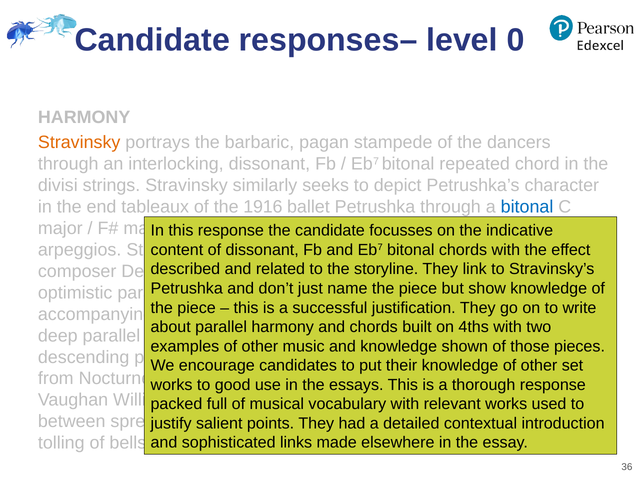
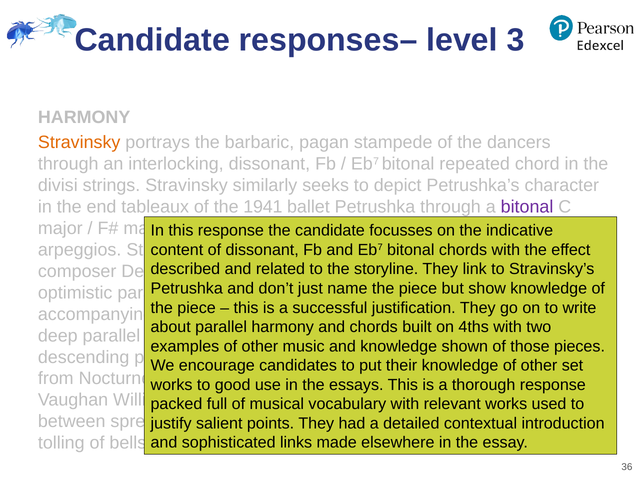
0: 0 -> 3
1916: 1916 -> 1941
bitonal at (527, 207) colour: blue -> purple
